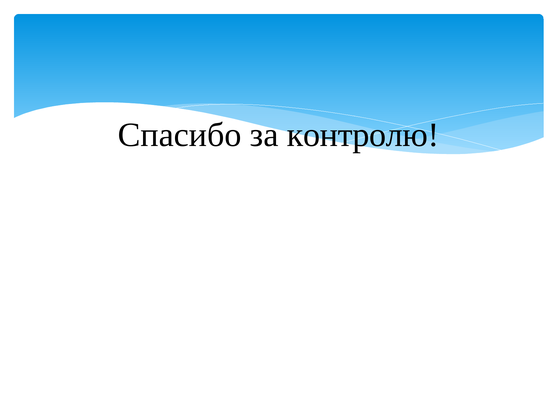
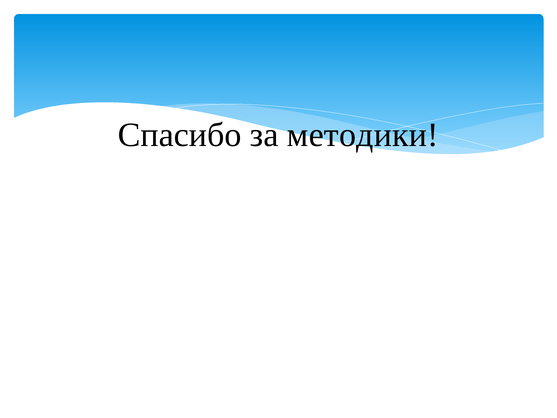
контролю: контролю -> методики
